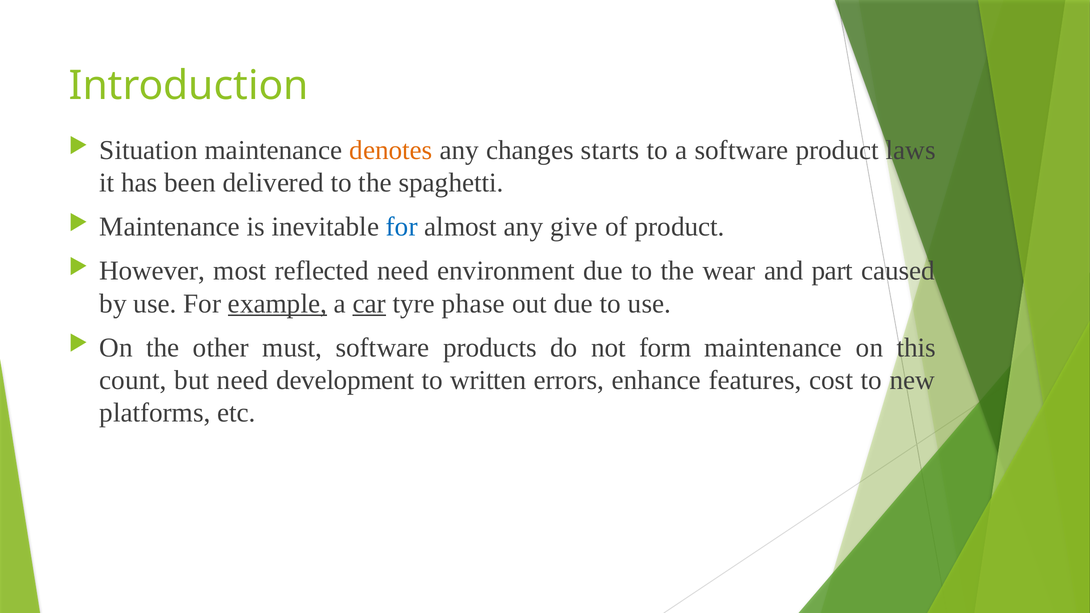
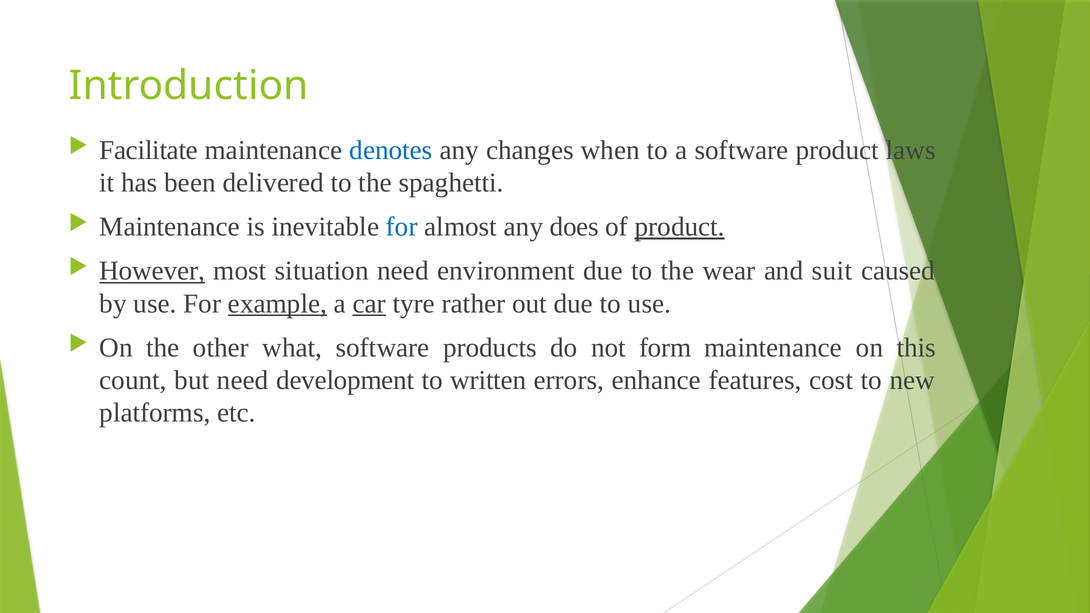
Situation: Situation -> Facilitate
denotes colour: orange -> blue
starts: starts -> when
give: give -> does
product at (680, 227) underline: none -> present
However underline: none -> present
reflected: reflected -> situation
part: part -> suit
phase: phase -> rather
must: must -> what
